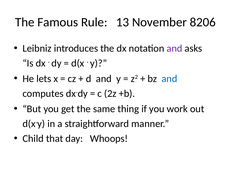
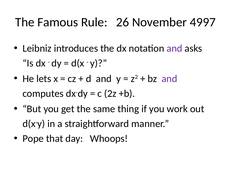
13: 13 -> 26
8206: 8206 -> 4997
and at (169, 79) colour: blue -> purple
Child: Child -> Pope
